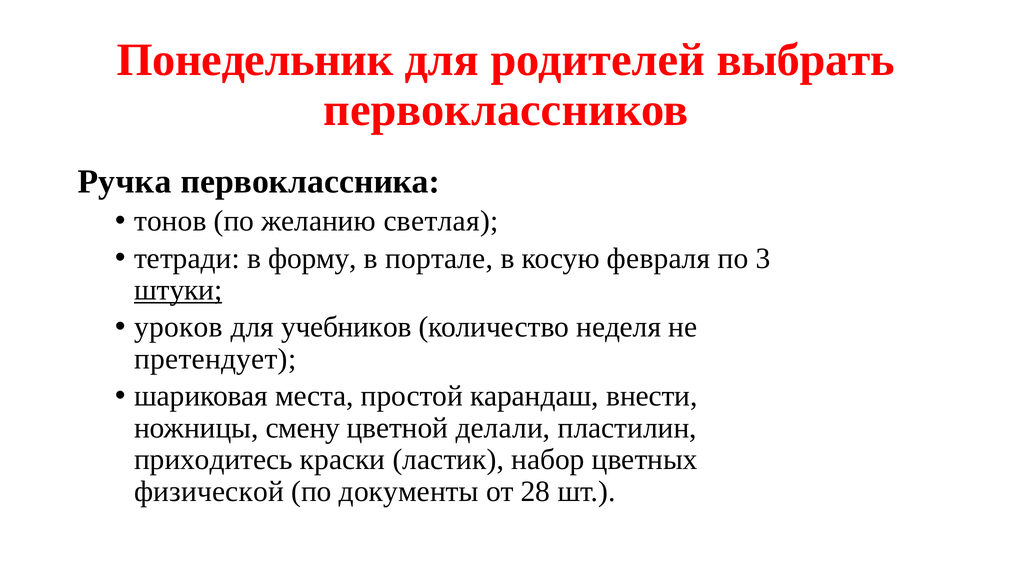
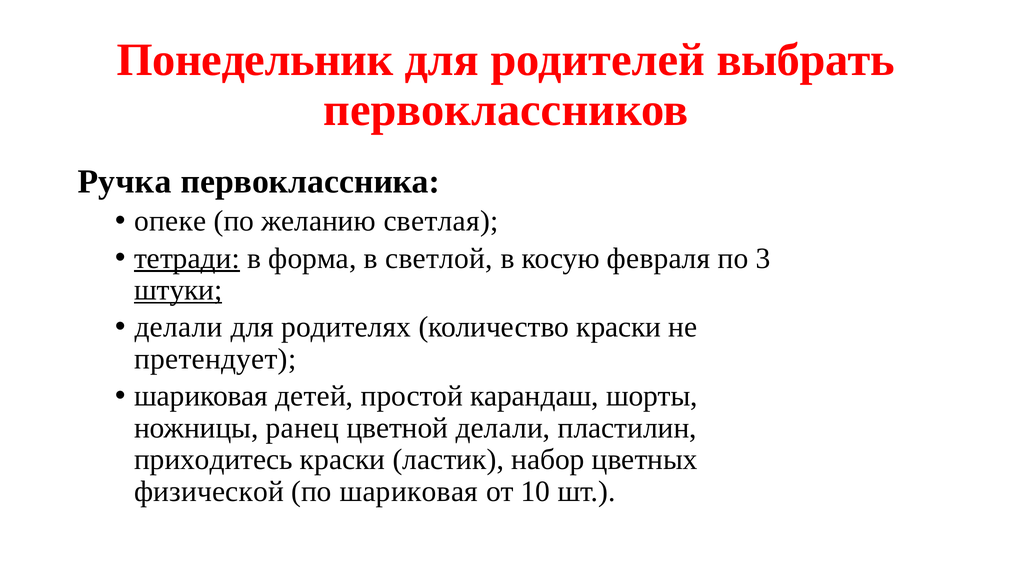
тонов: тонов -> опеке
тетради underline: none -> present
форму: форму -> форма
портале: портале -> светлой
уроков at (179, 327): уроков -> делали
учебников: учебников -> родителях
количество неделя: неделя -> краски
места: места -> детей
внести: внести -> шорты
смену: смену -> ранец
по документы: документы -> шариковая
28: 28 -> 10
